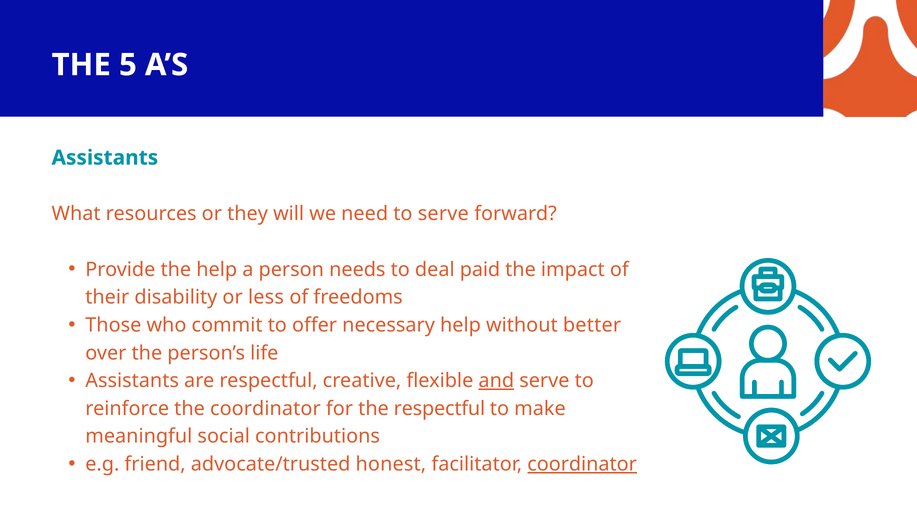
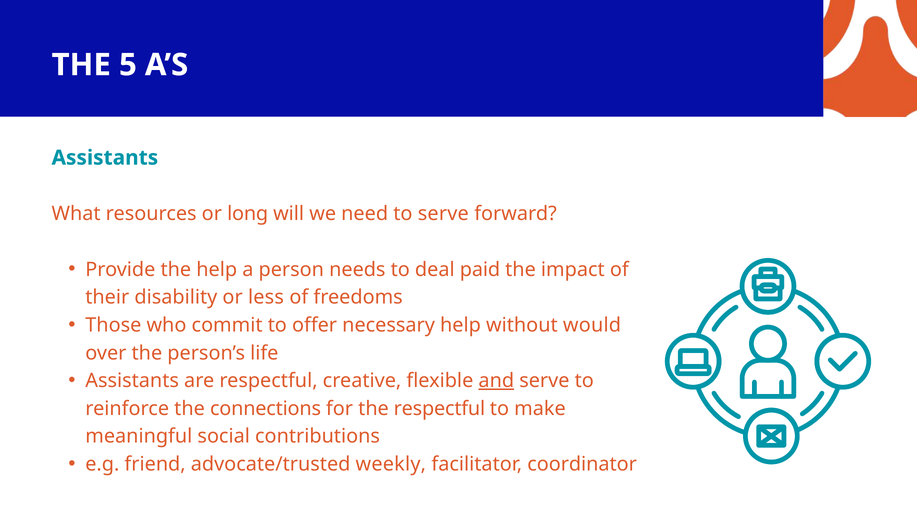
they: they -> long
better: better -> would
the coordinator: coordinator -> connections
honest: honest -> weekly
coordinator at (582, 464) underline: present -> none
